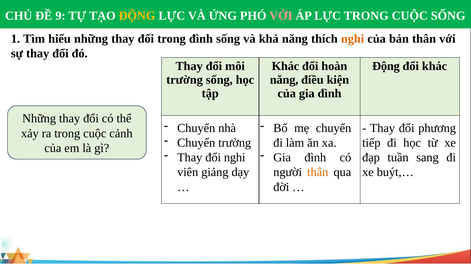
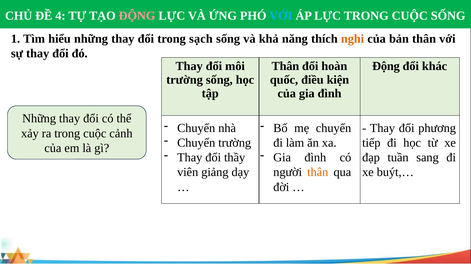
9: 9 -> 4
ĐỘNG at (137, 16) colour: yellow -> pink
VỚI at (281, 16) colour: pink -> light blue
trong đình: đình -> sạch
Khác at (285, 66): Khác -> Thân
năng at (284, 80): năng -> quốc
đổi nghi: nghi -> thầy
